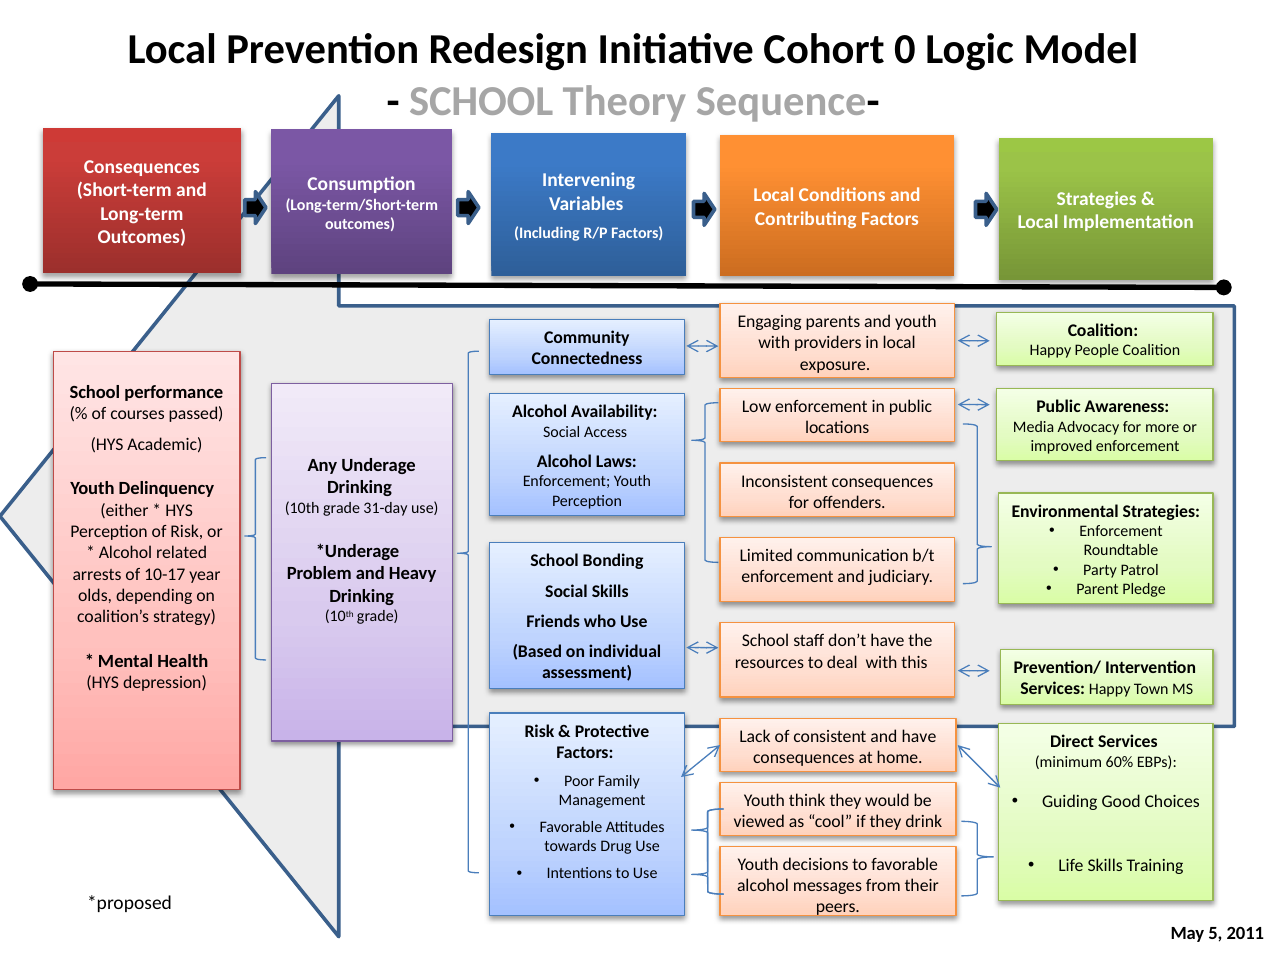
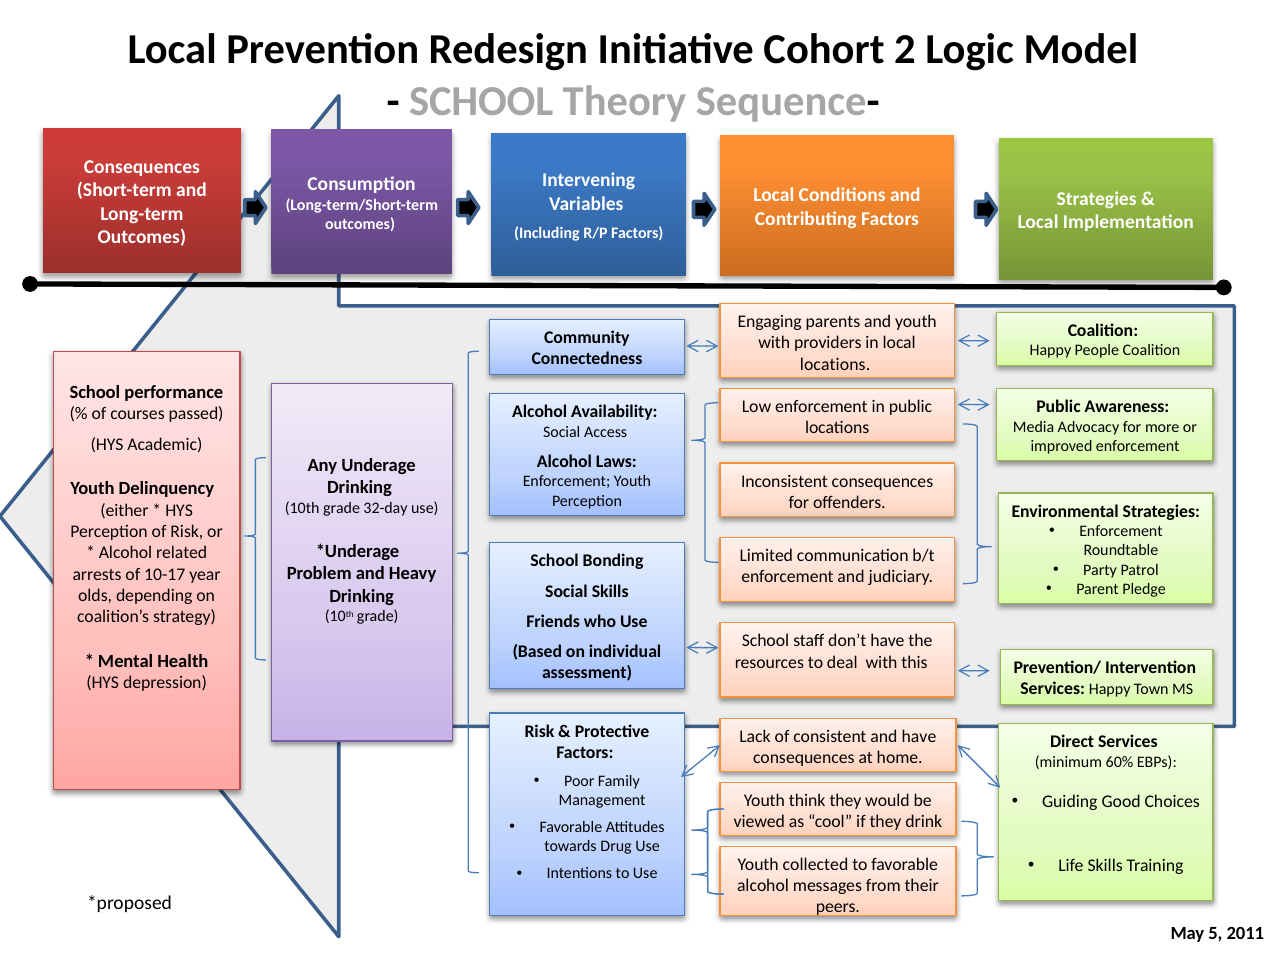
0: 0 -> 2
exposure at (835, 364): exposure -> locations
31-day: 31-day -> 32-day
decisions: decisions -> collected
